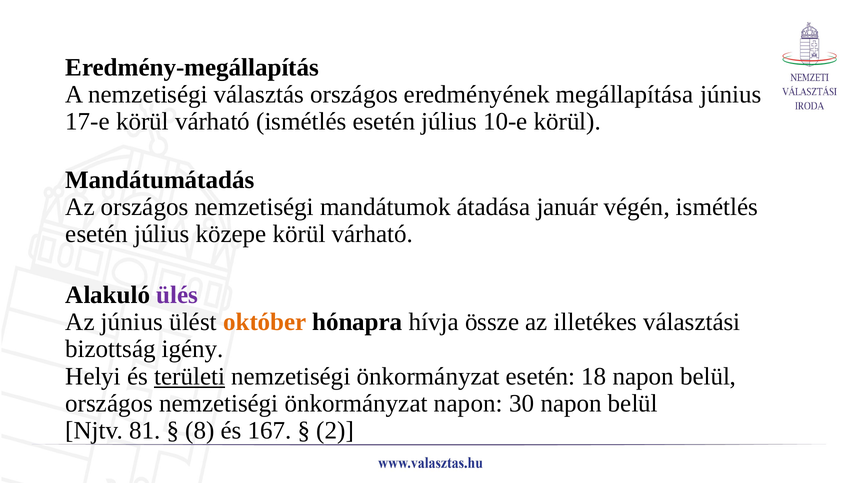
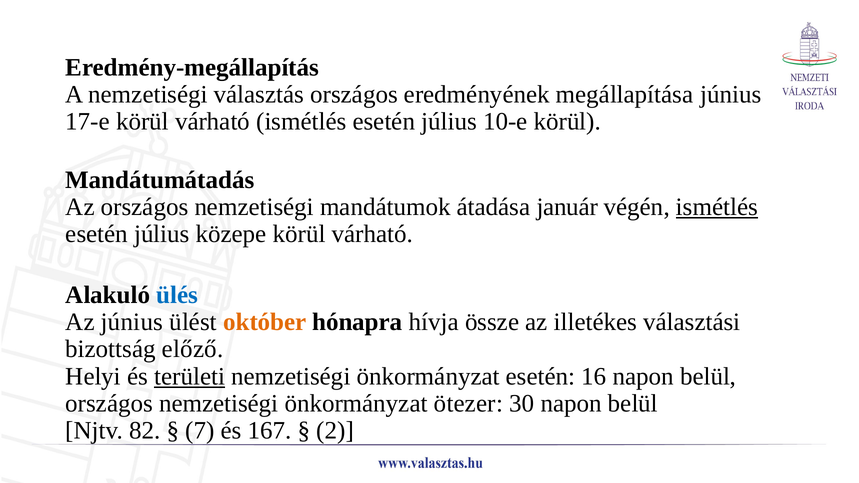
ismétlés at (717, 207) underline: none -> present
ülés colour: purple -> blue
igény: igény -> előző
18: 18 -> 16
önkormányzat napon: napon -> ötezer
81: 81 -> 82
8: 8 -> 7
